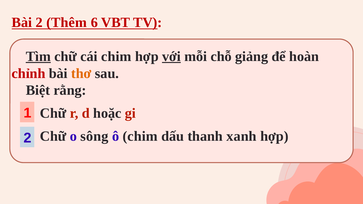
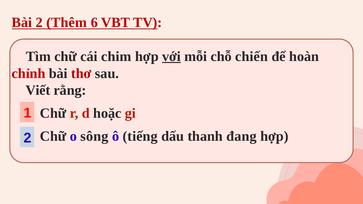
Tìm underline: present -> none
giảng: giảng -> chiến
thơ colour: orange -> red
Biệt: Biệt -> Viết
ô chim: chim -> tiếng
xanh: xanh -> đang
